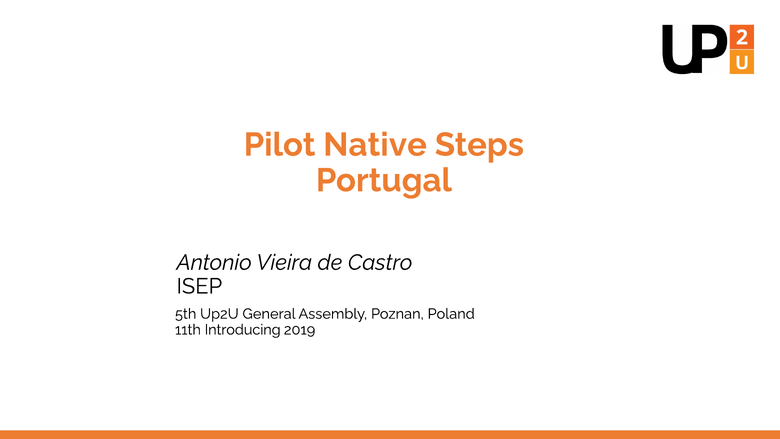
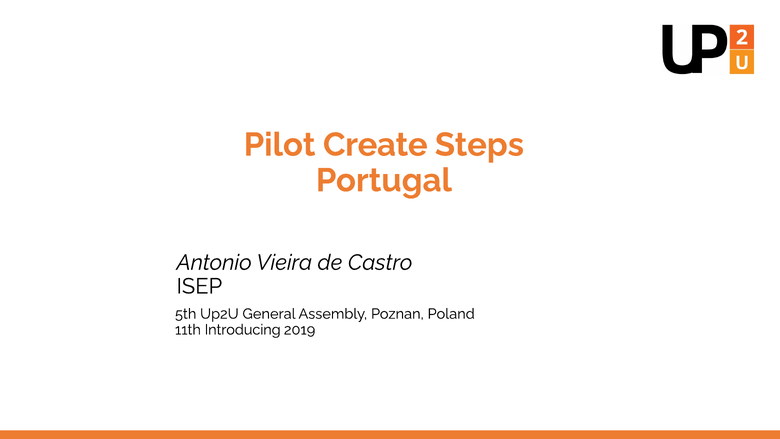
Native: Native -> Create
